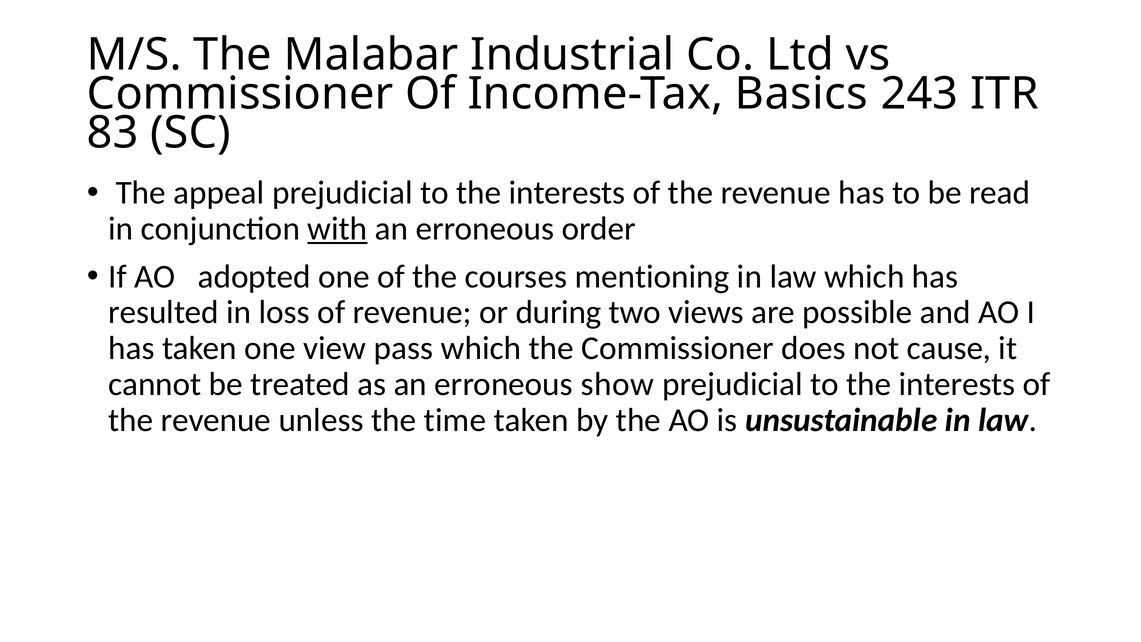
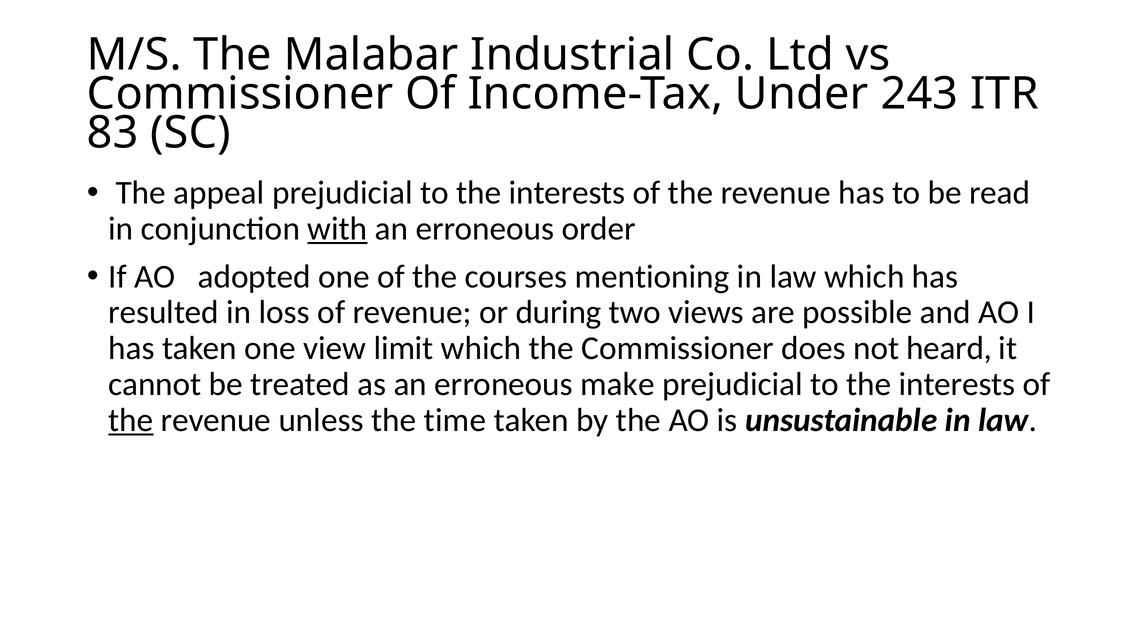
Basics: Basics -> Under
pass: pass -> limit
cause: cause -> heard
show: show -> make
the at (131, 420) underline: none -> present
